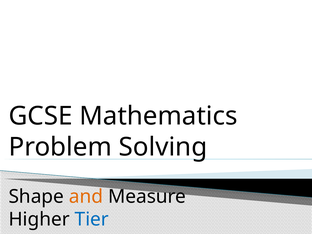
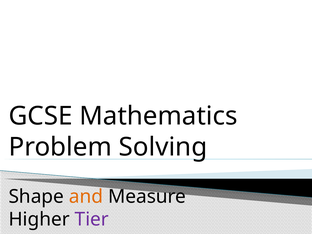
Tier colour: blue -> purple
